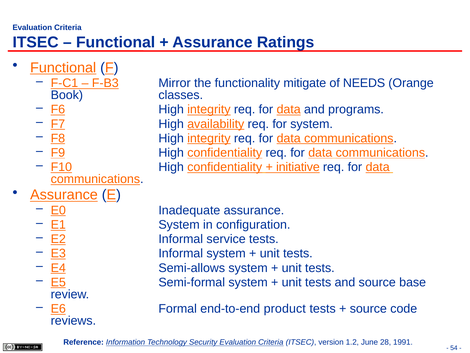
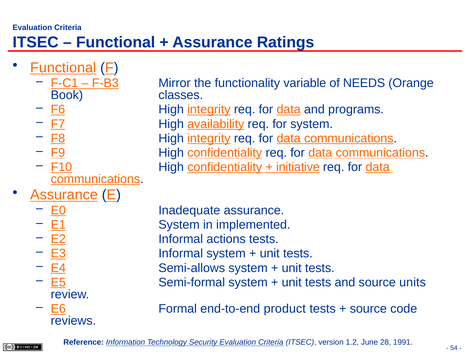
mitigate: mitigate -> variable
configuration: configuration -> implemented
service: service -> actions
base: base -> units
